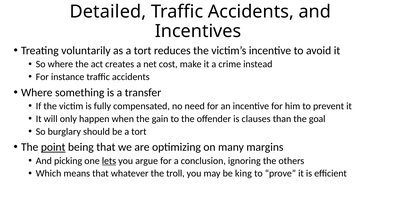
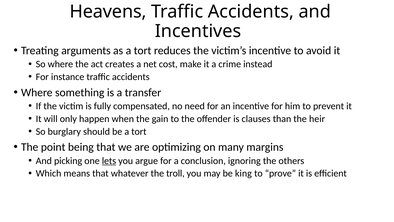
Detailed: Detailed -> Heavens
voluntarily: voluntarily -> arguments
goal: goal -> heir
point underline: present -> none
